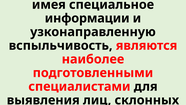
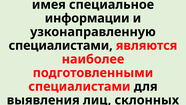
вспыльчивость at (61, 45): вспыльчивость -> специалистами
